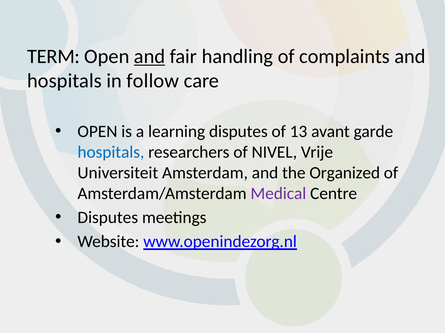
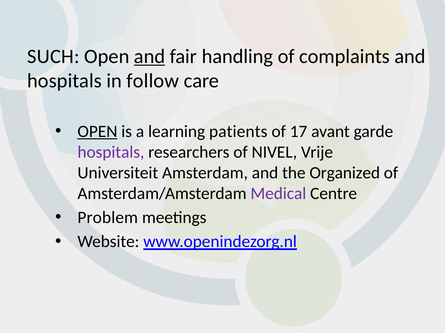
TERM: TERM -> SUCH
OPEN at (97, 132) underline: none -> present
learning disputes: disputes -> patients
13: 13 -> 17
hospitals at (111, 152) colour: blue -> purple
Disputes at (108, 218): Disputes -> Problem
